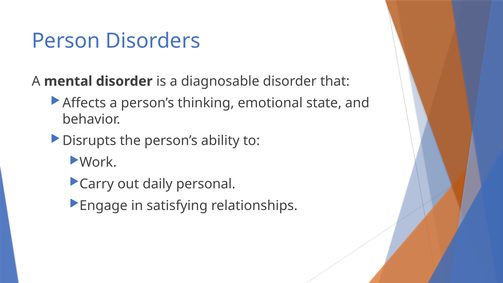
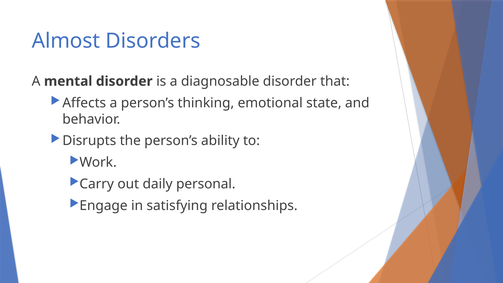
Person: Person -> Almost
